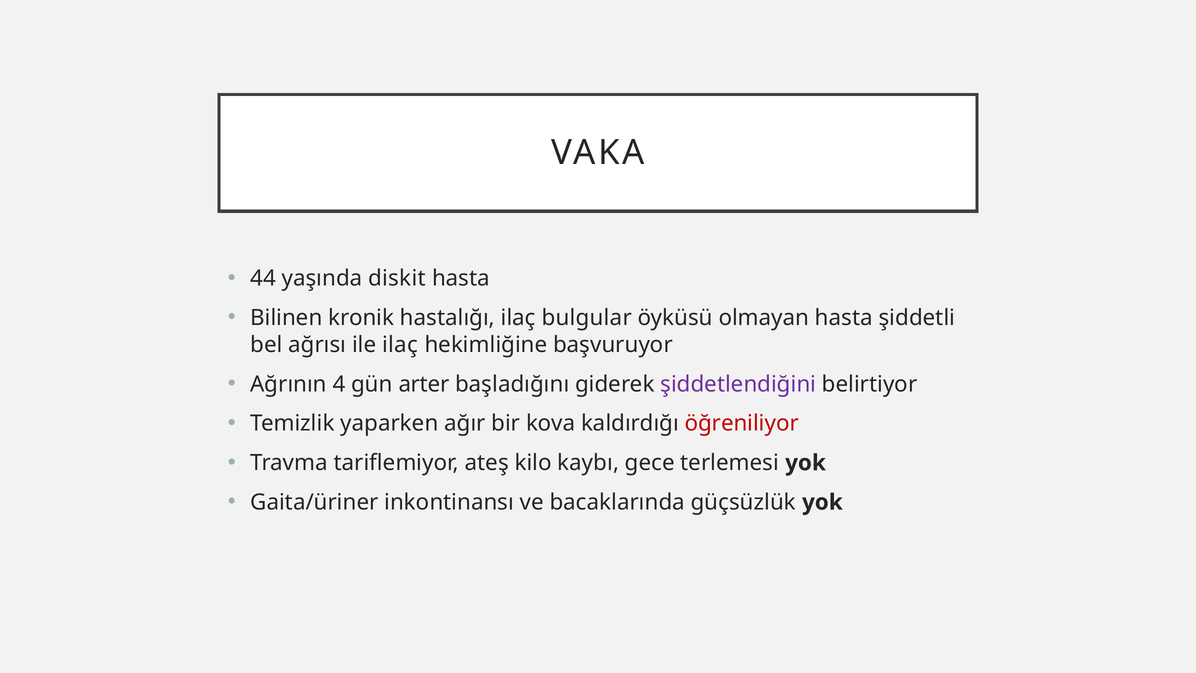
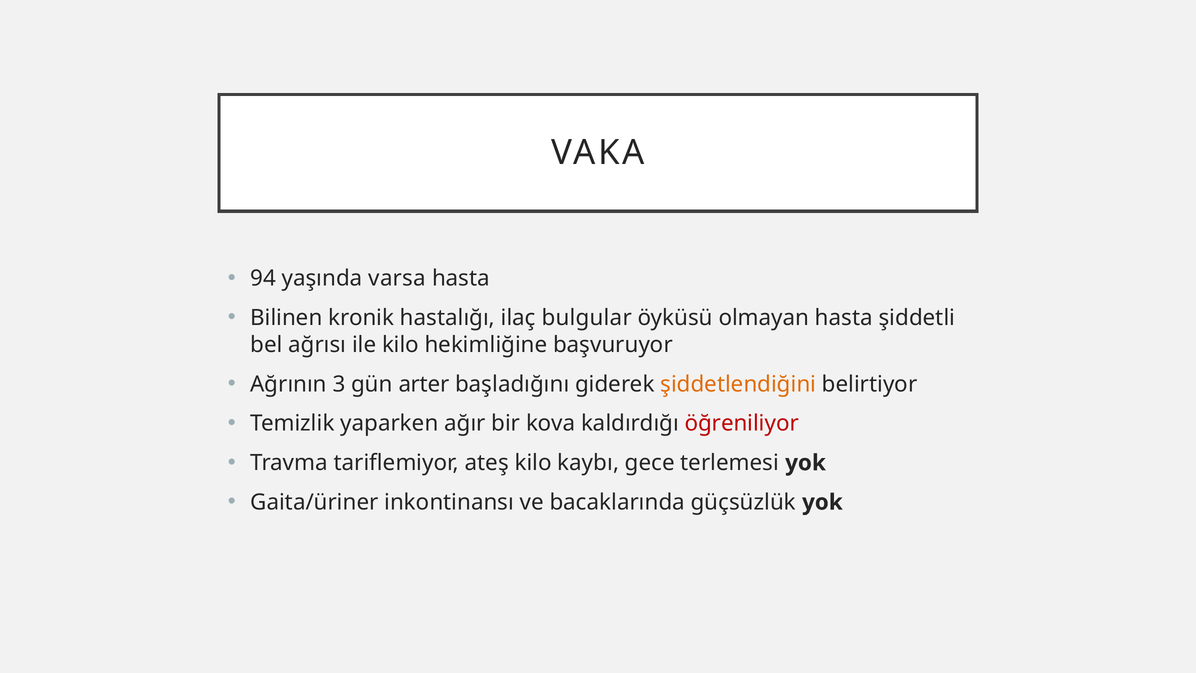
44: 44 -> 94
diskit: diskit -> varsa
ile ilaç: ilaç -> kilo
4: 4 -> 3
şiddetlendiğini colour: purple -> orange
